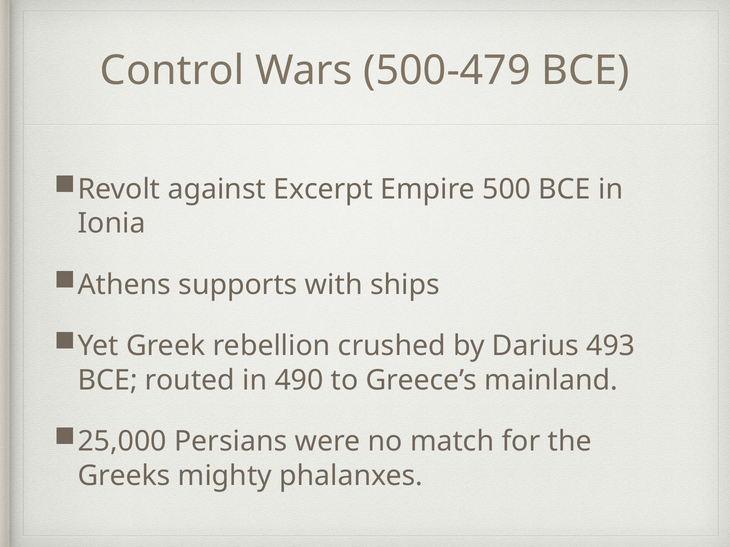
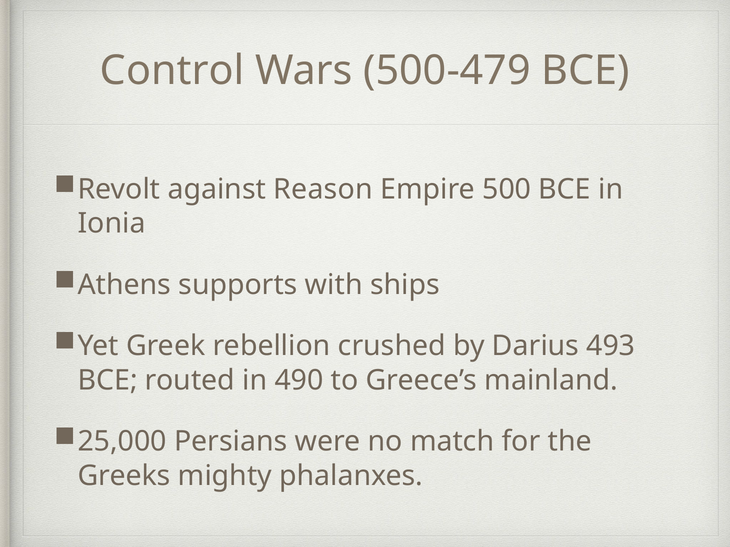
Excerpt: Excerpt -> Reason
